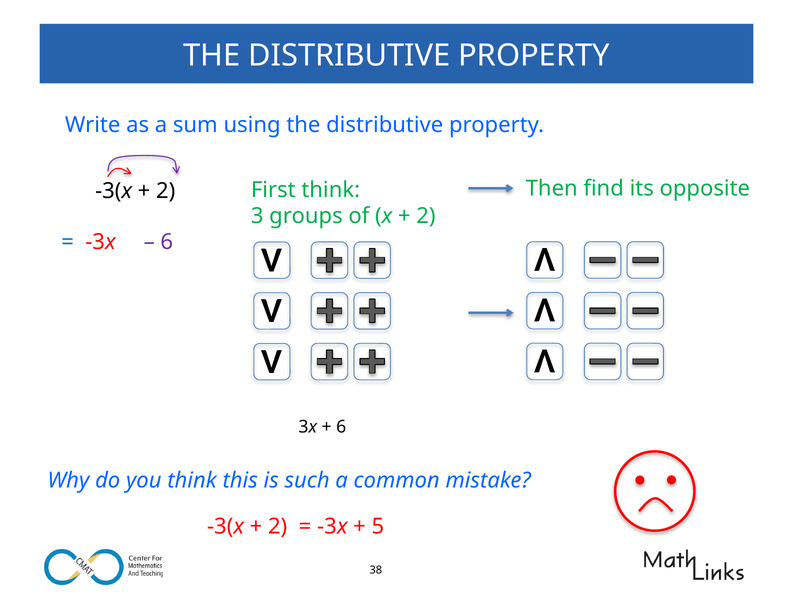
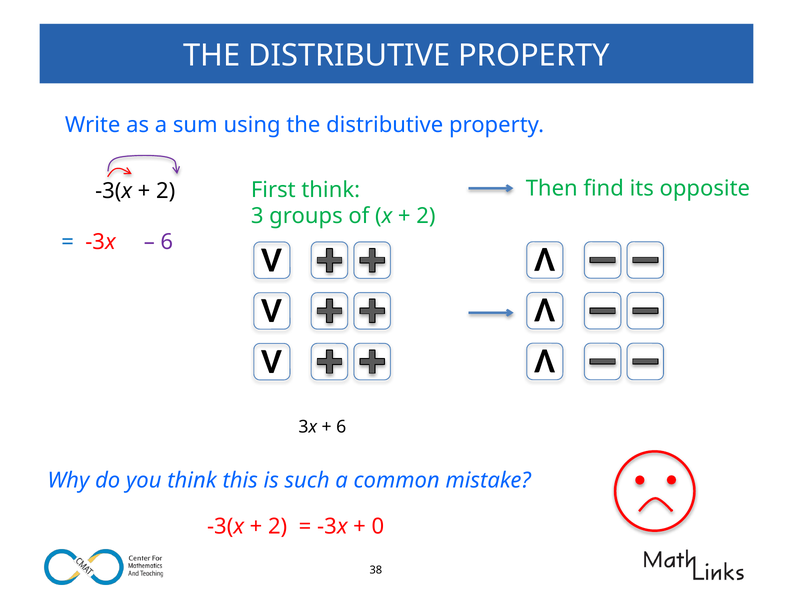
5: 5 -> 0
